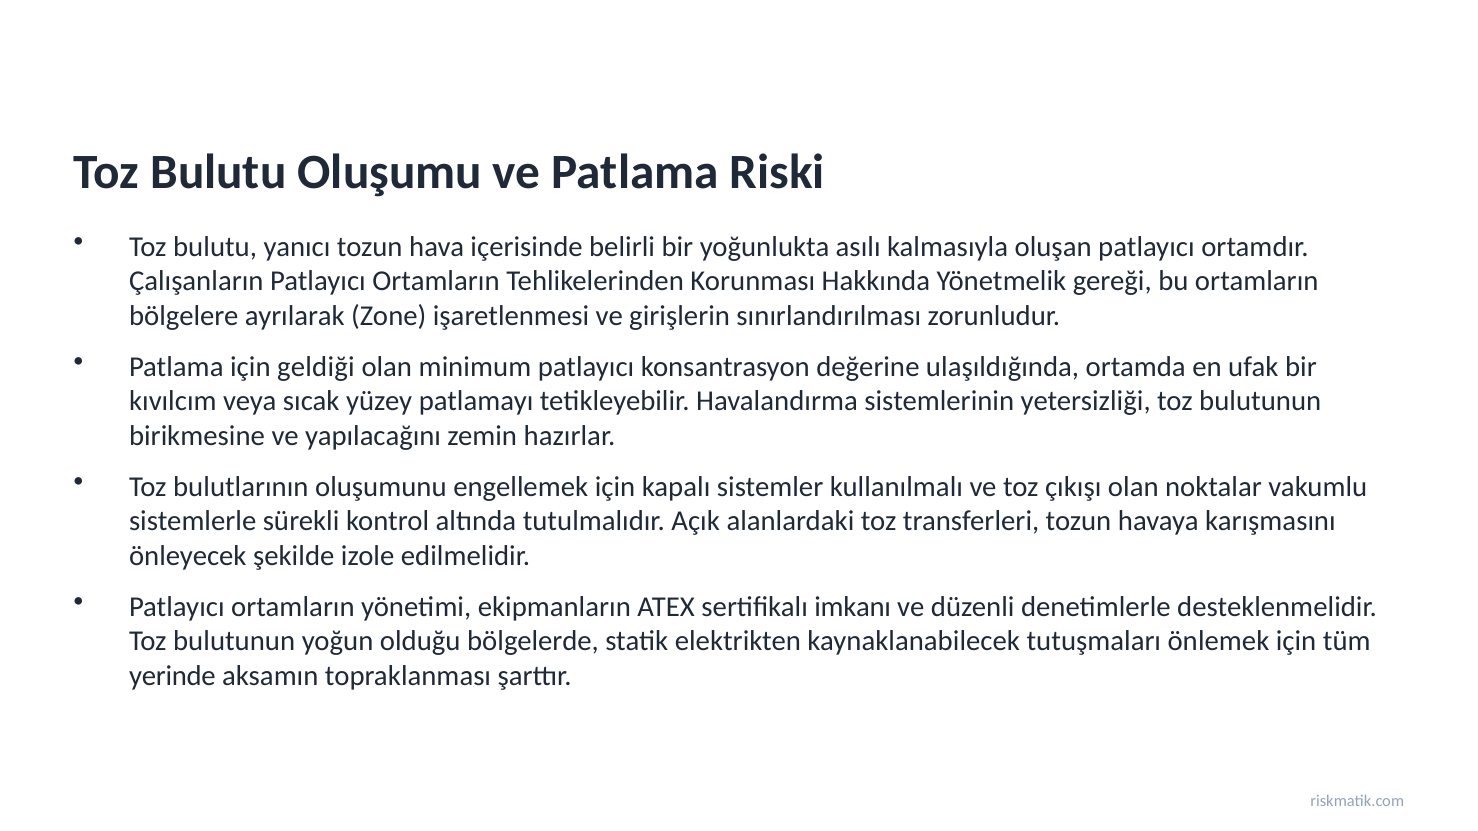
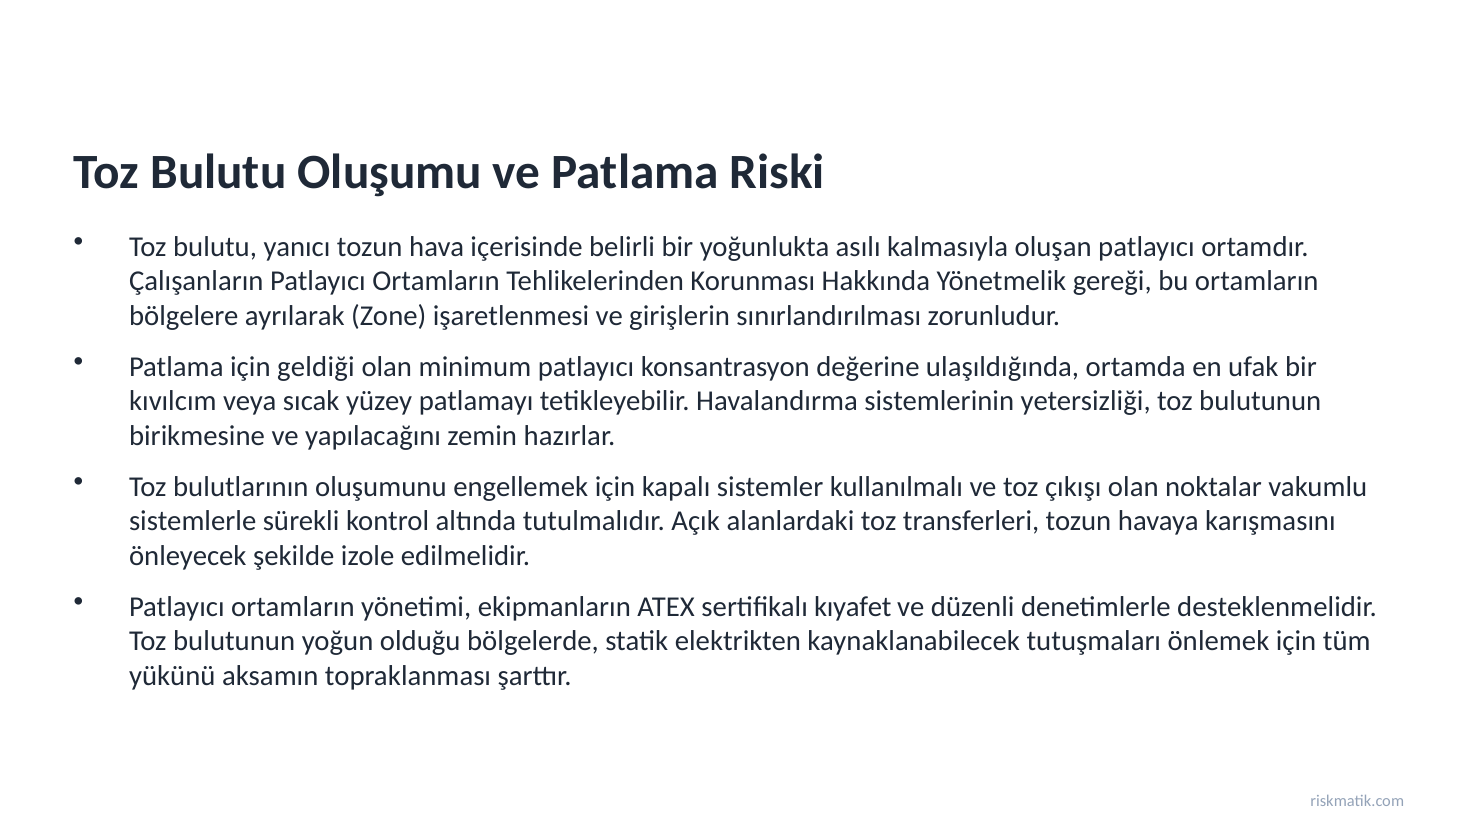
imkanı: imkanı -> kıyafet
yerinde: yerinde -> yükünü
